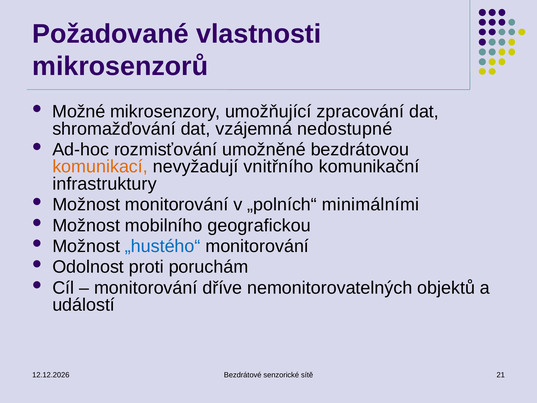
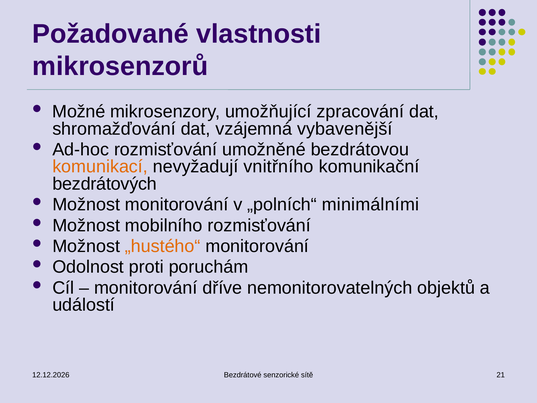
nedostupné: nedostupné -> vybavenější
infrastruktury: infrastruktury -> bezdrátových
mobilního geografickou: geografickou -> rozmisťování
„hustého“ colour: blue -> orange
